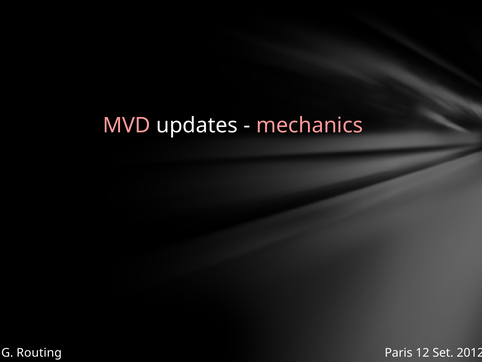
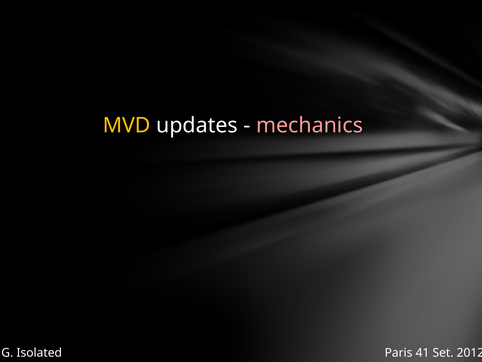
MVD colour: pink -> yellow
Routing: Routing -> Isolated
12: 12 -> 41
